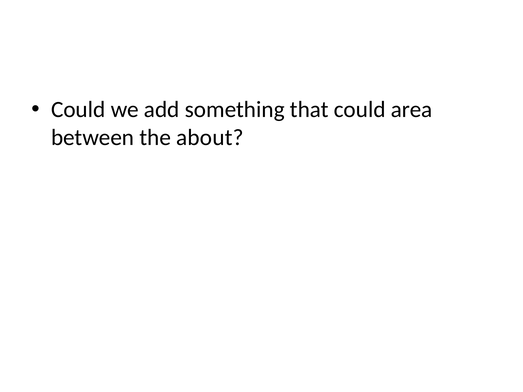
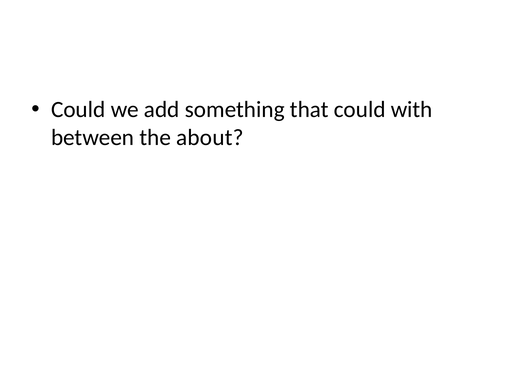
area: area -> with
